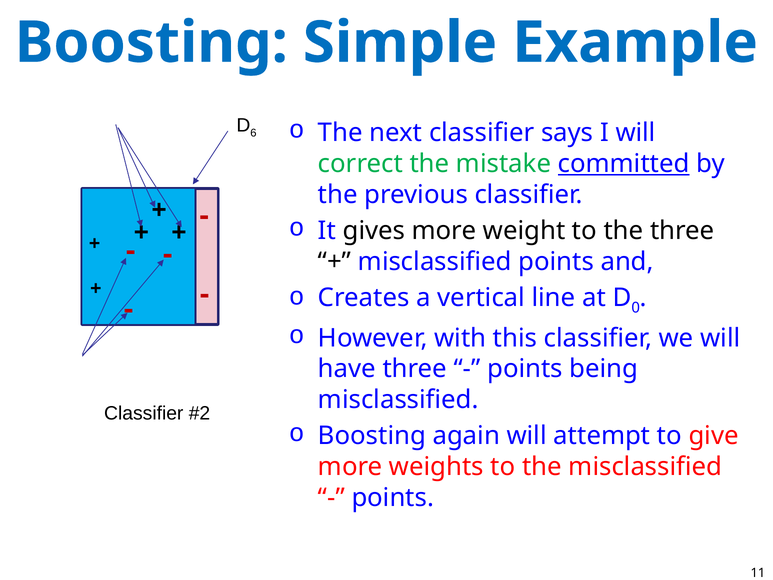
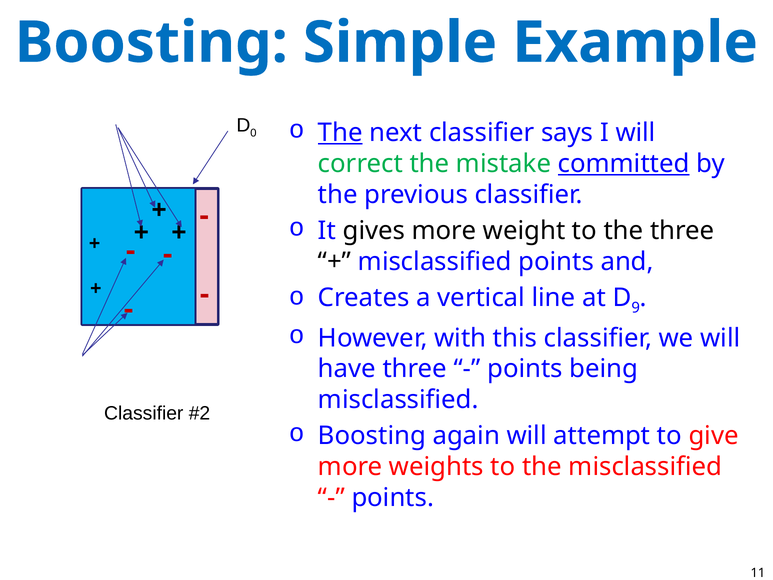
6: 6 -> 0
The at (340, 133) underline: none -> present
0: 0 -> 9
